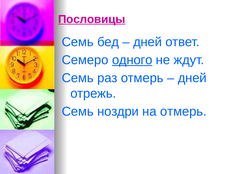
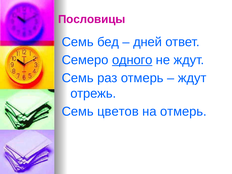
Пословицы underline: present -> none
дней at (192, 78): дней -> ждут
ноздри: ноздри -> цветов
